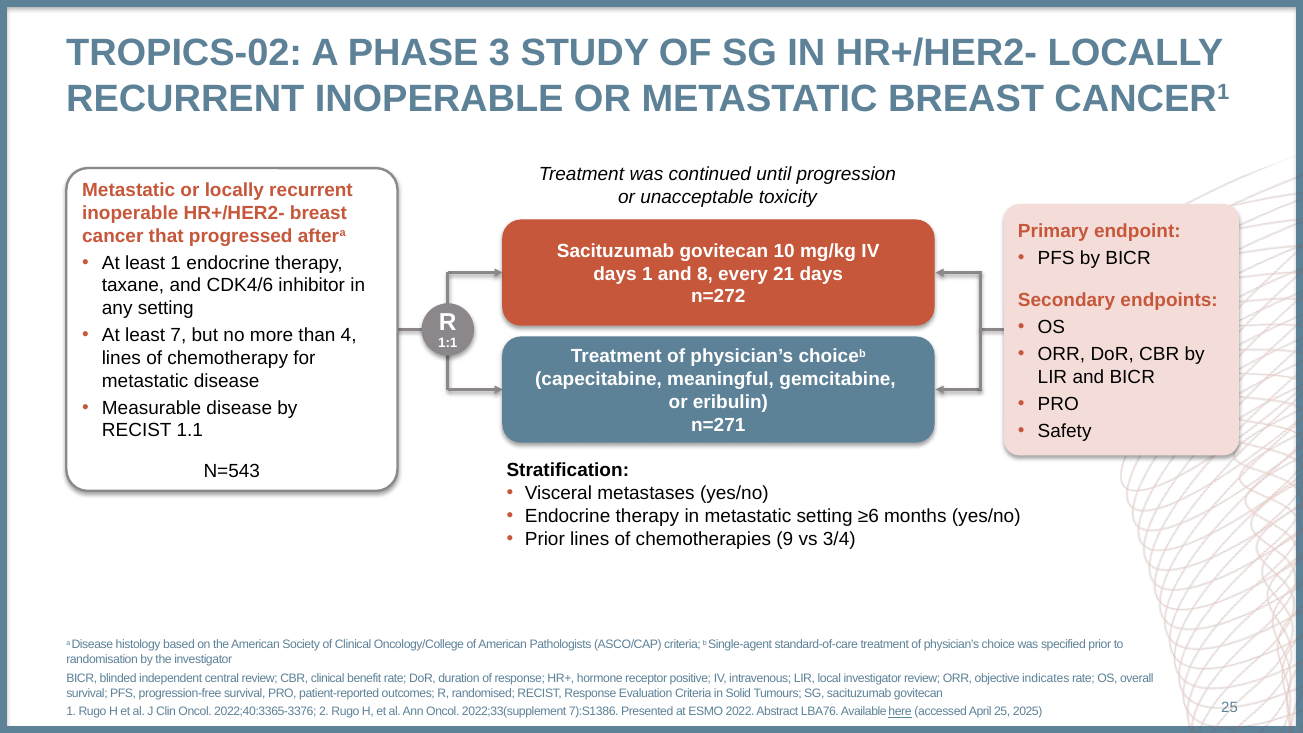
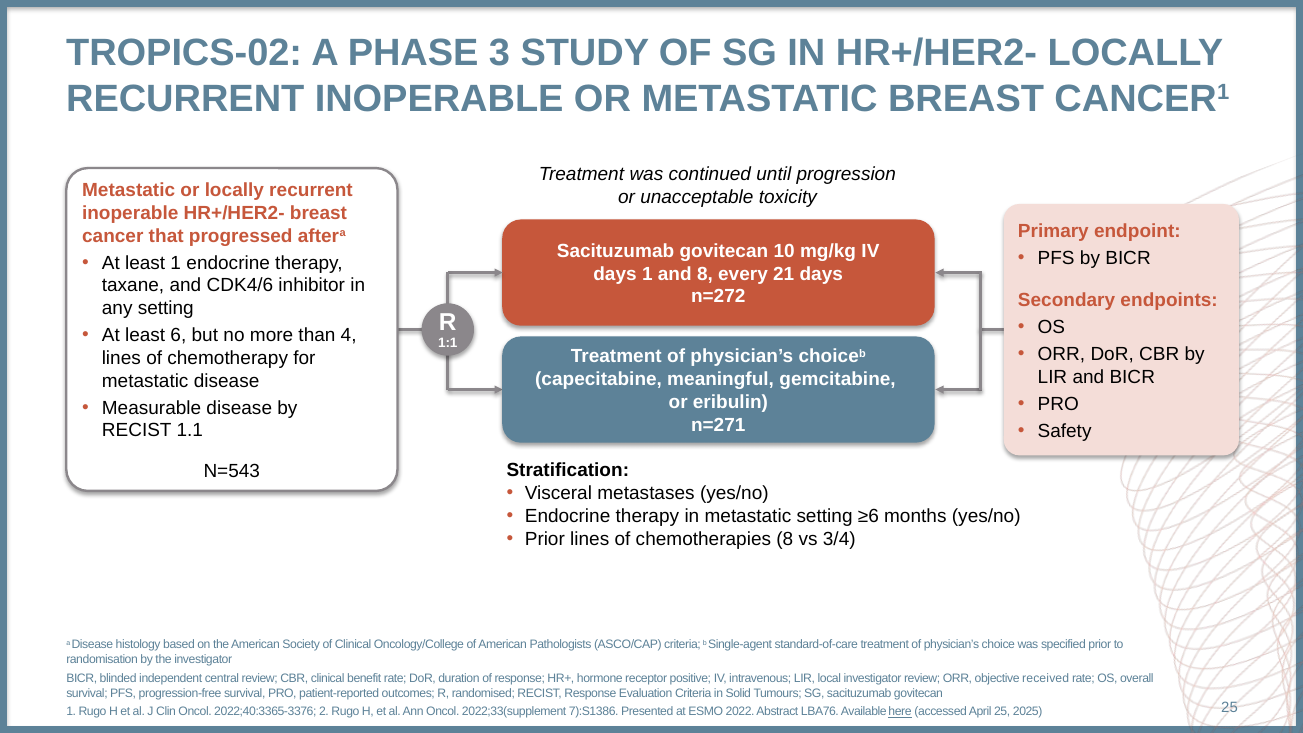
7: 7 -> 6
chemotherapies 9: 9 -> 8
indicates: indicates -> received
